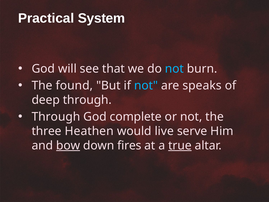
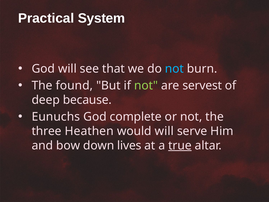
not at (146, 85) colour: light blue -> light green
speaks: speaks -> servest
deep through: through -> because
Through at (56, 117): Through -> Eunuchs
would live: live -> will
bow underline: present -> none
fires: fires -> lives
